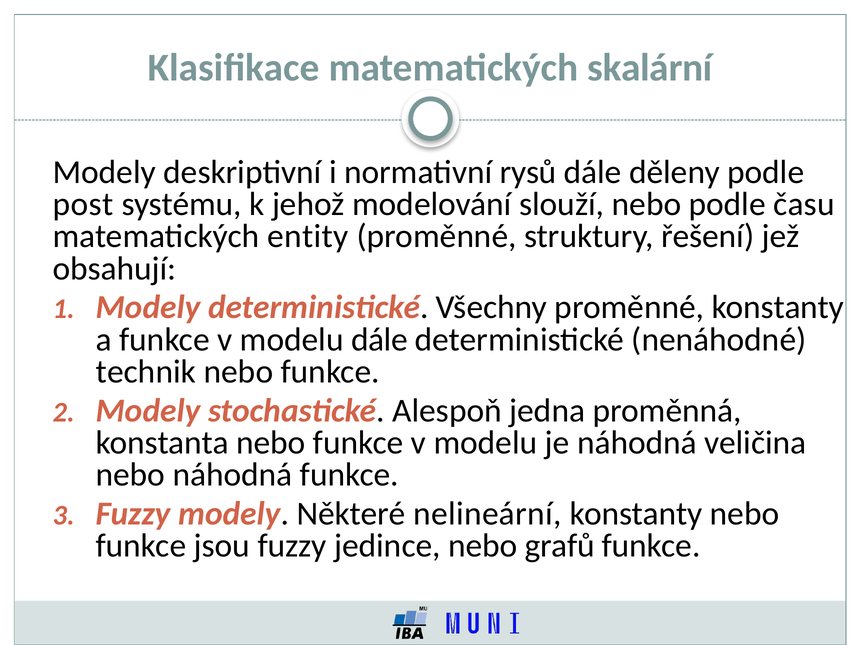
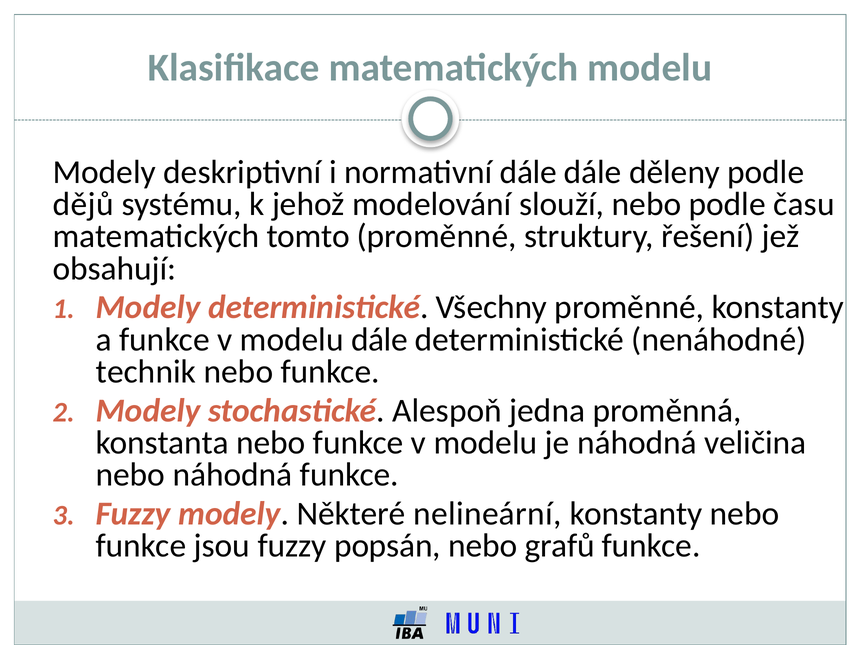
matematických skalární: skalární -> modelu
normativní rysů: rysů -> dále
post: post -> dějů
entity: entity -> tomto
jedince: jedince -> popsán
